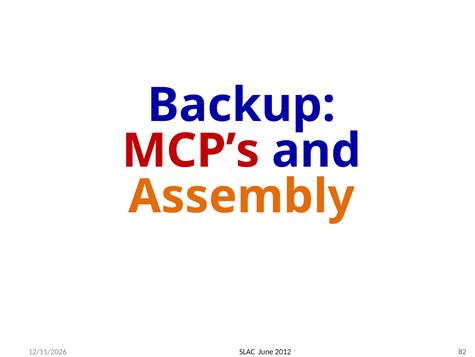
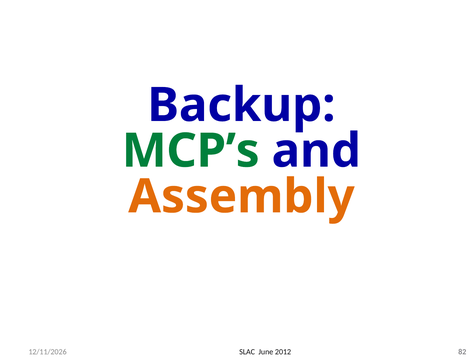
MCP’s colour: red -> green
